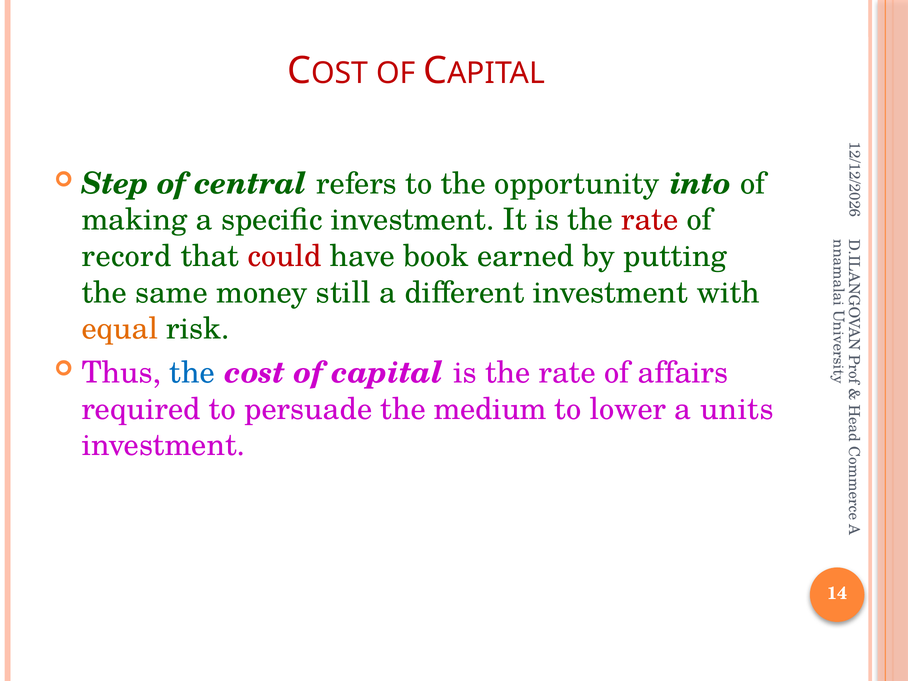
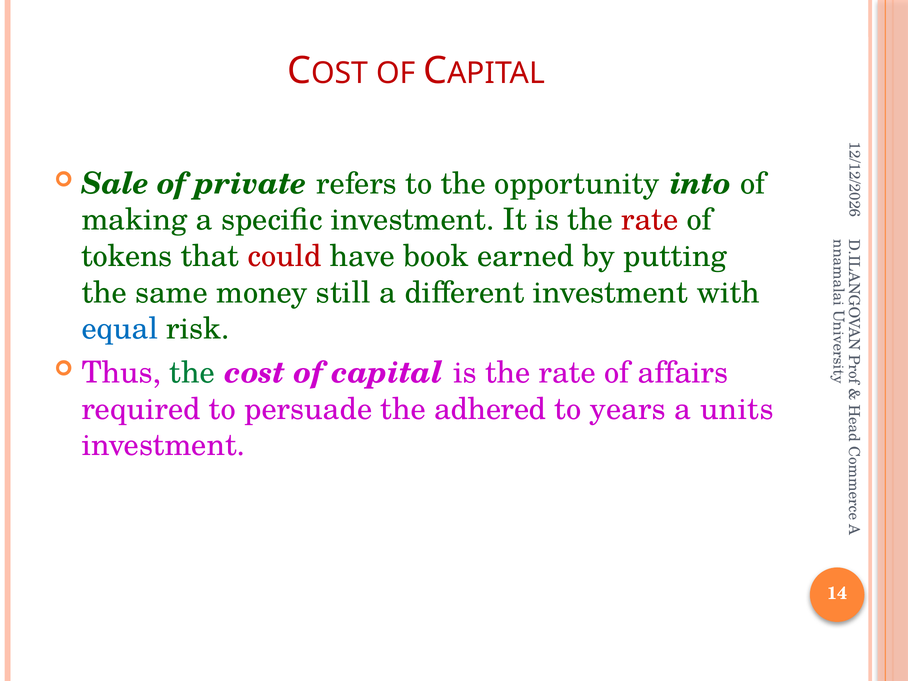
Step: Step -> Sale
central: central -> private
record: record -> tokens
equal colour: orange -> blue
the at (192, 373) colour: blue -> green
medium: medium -> adhered
lower: lower -> years
